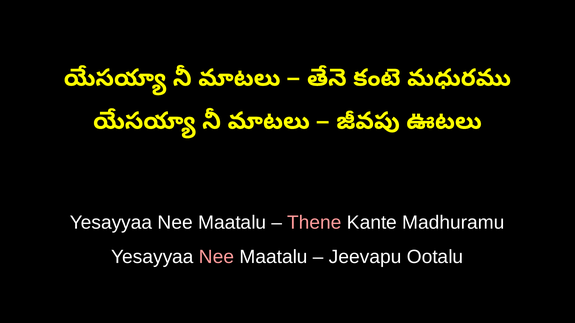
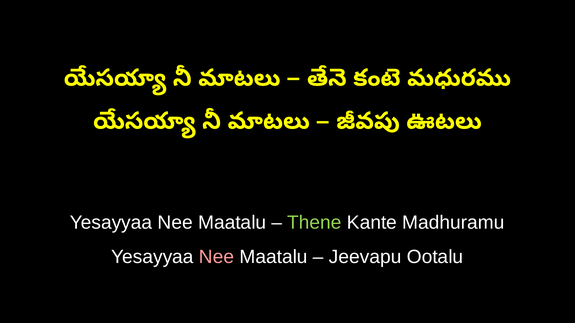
Thene colour: pink -> light green
